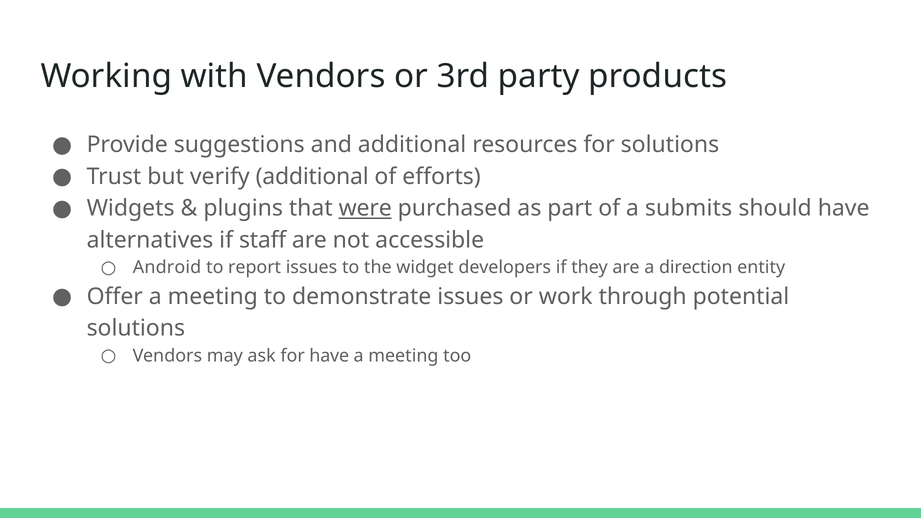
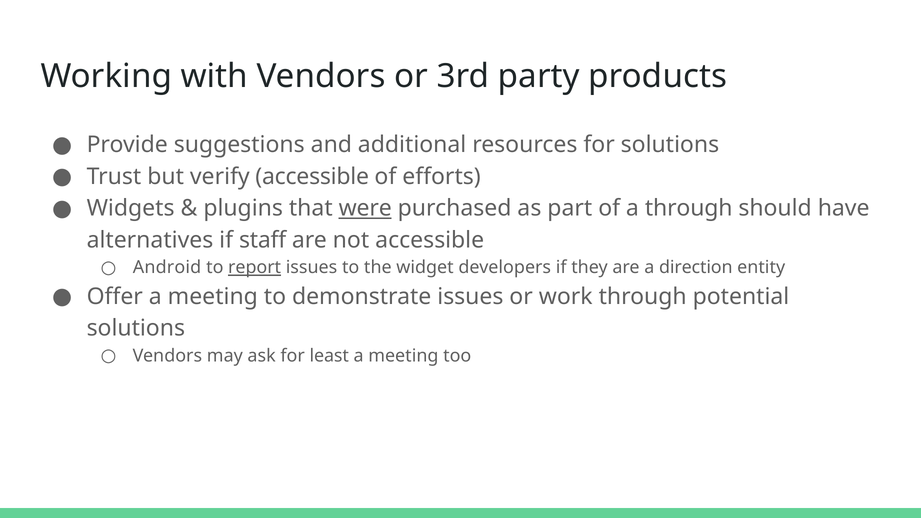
verify additional: additional -> accessible
a submits: submits -> through
report underline: none -> present
for have: have -> least
